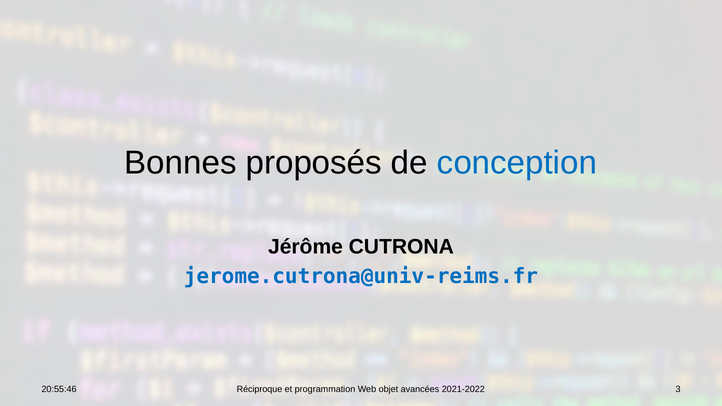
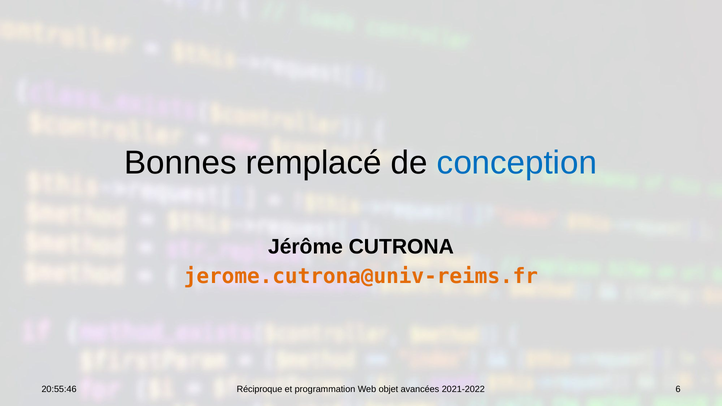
proposés: proposés -> remplacé
jerome.cutrona@univ-reims.fr colour: blue -> orange
3: 3 -> 6
